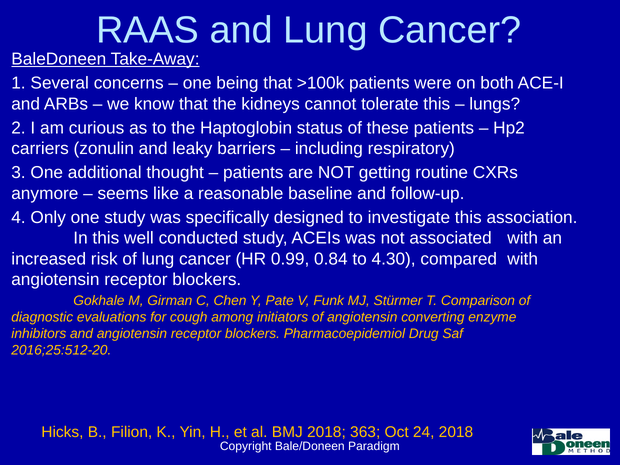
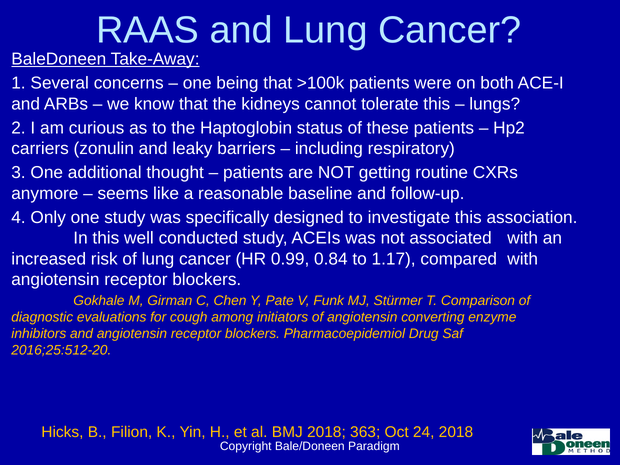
4.30: 4.30 -> 1.17
